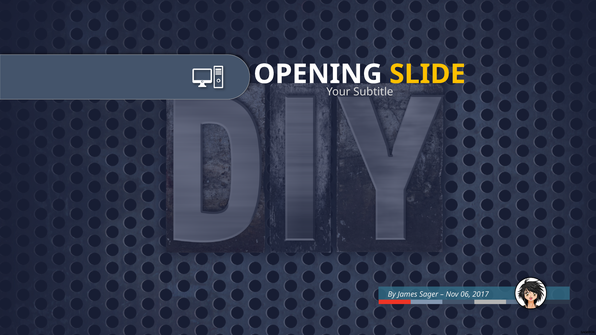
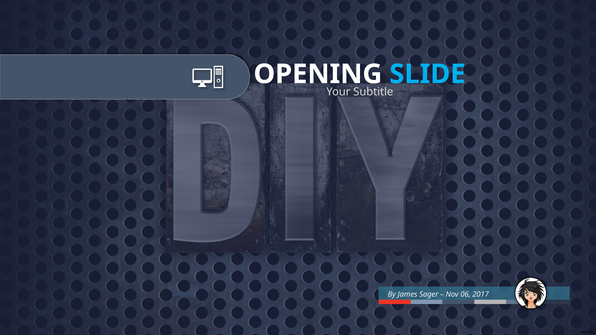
SLIDE colour: yellow -> light blue
